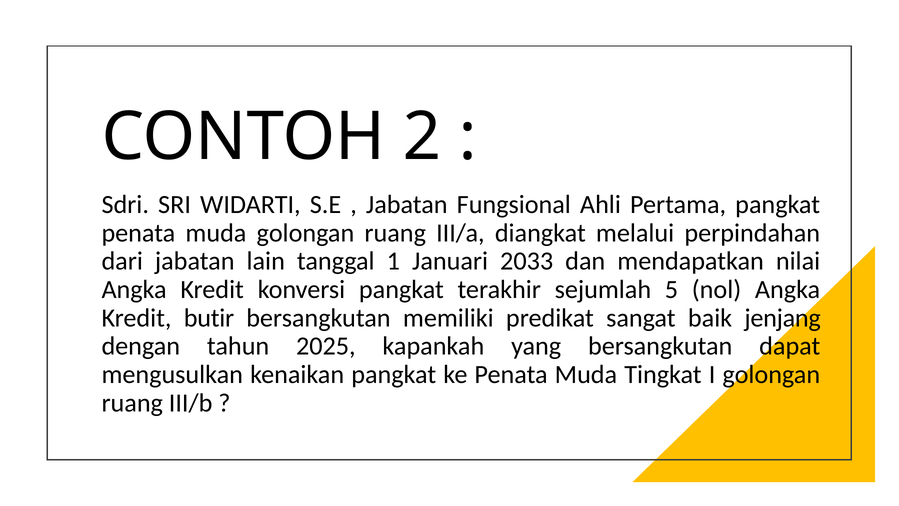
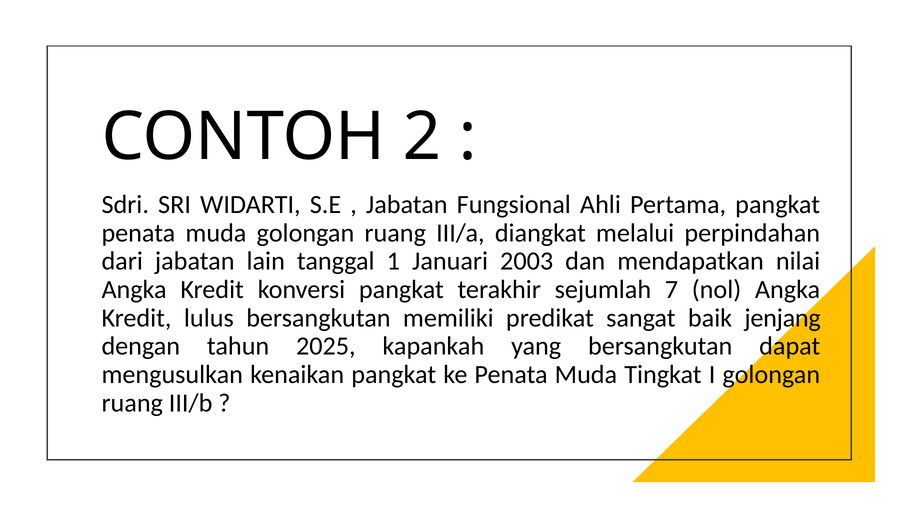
2033: 2033 -> 2003
5: 5 -> 7
butir: butir -> lulus
